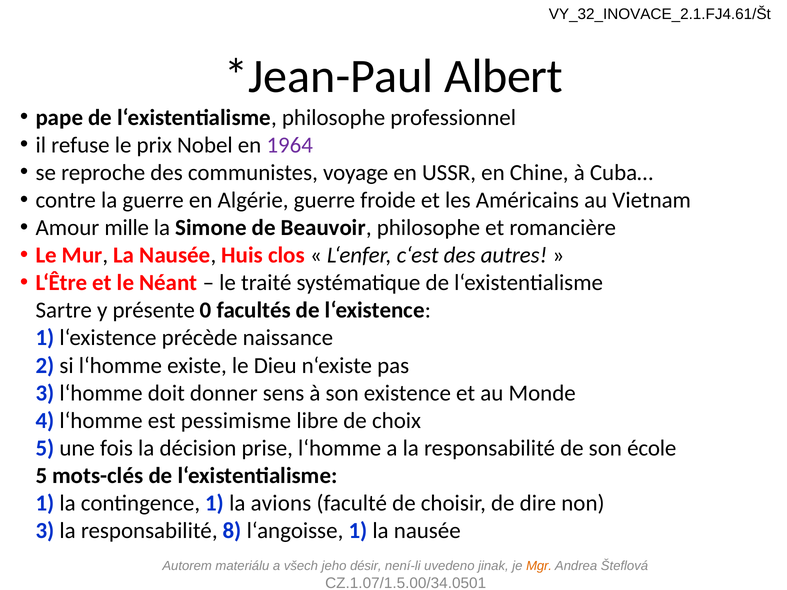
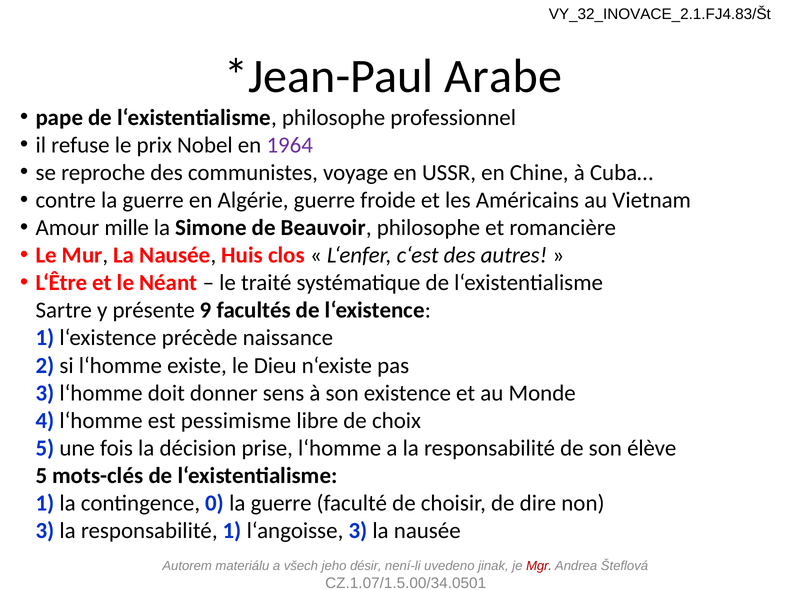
VY_32_INOVACE_2.1.FJ4.61/Št: VY_32_INOVACE_2.1.FJ4.61/Št -> VY_32_INOVACE_2.1.FJ4.83/Št
Albert: Albert -> Arabe
0: 0 -> 9
école: école -> élève
contingence 1: 1 -> 0
avions at (281, 503): avions -> guerre
responsabilité 8: 8 -> 1
l‘angoisse 1: 1 -> 3
Mgr colour: orange -> red
